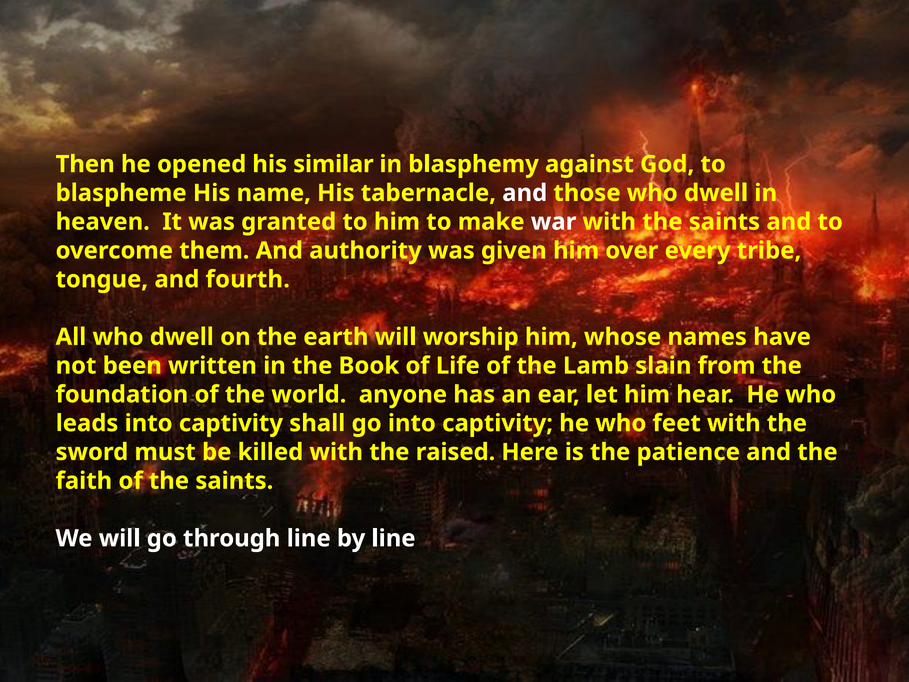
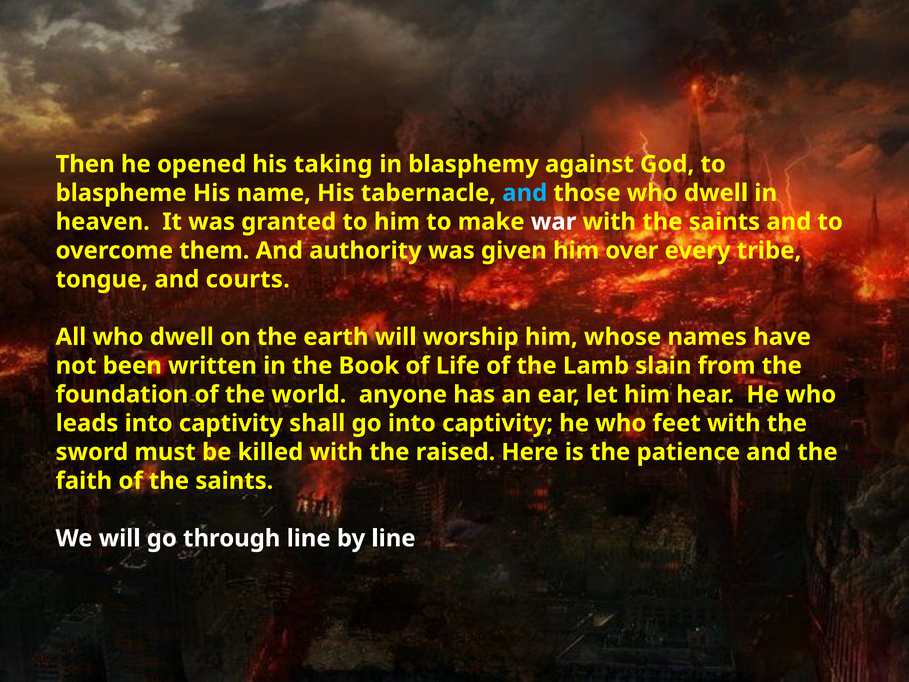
similar: similar -> taking
and at (525, 193) colour: white -> light blue
fourth: fourth -> courts
